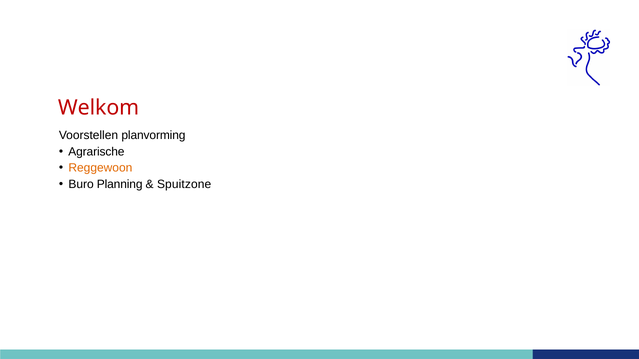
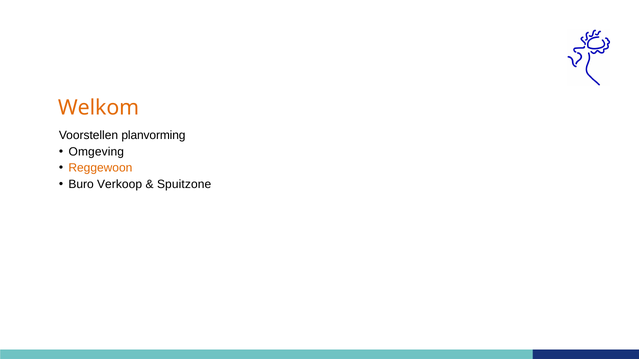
Welkom colour: red -> orange
Agrarische: Agrarische -> Omgeving
Planning: Planning -> Verkoop
